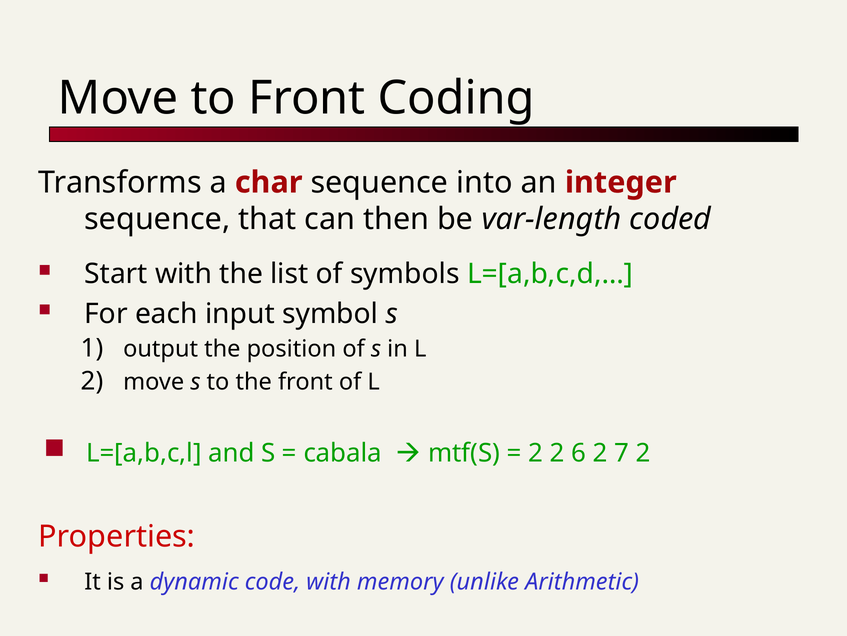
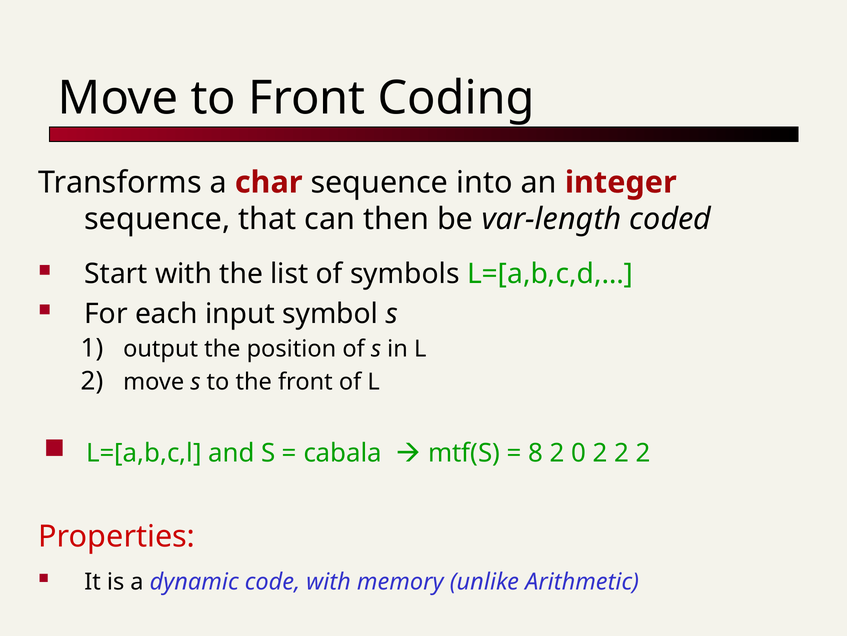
2 at (536, 453): 2 -> 8
6: 6 -> 0
7 at (621, 453): 7 -> 2
